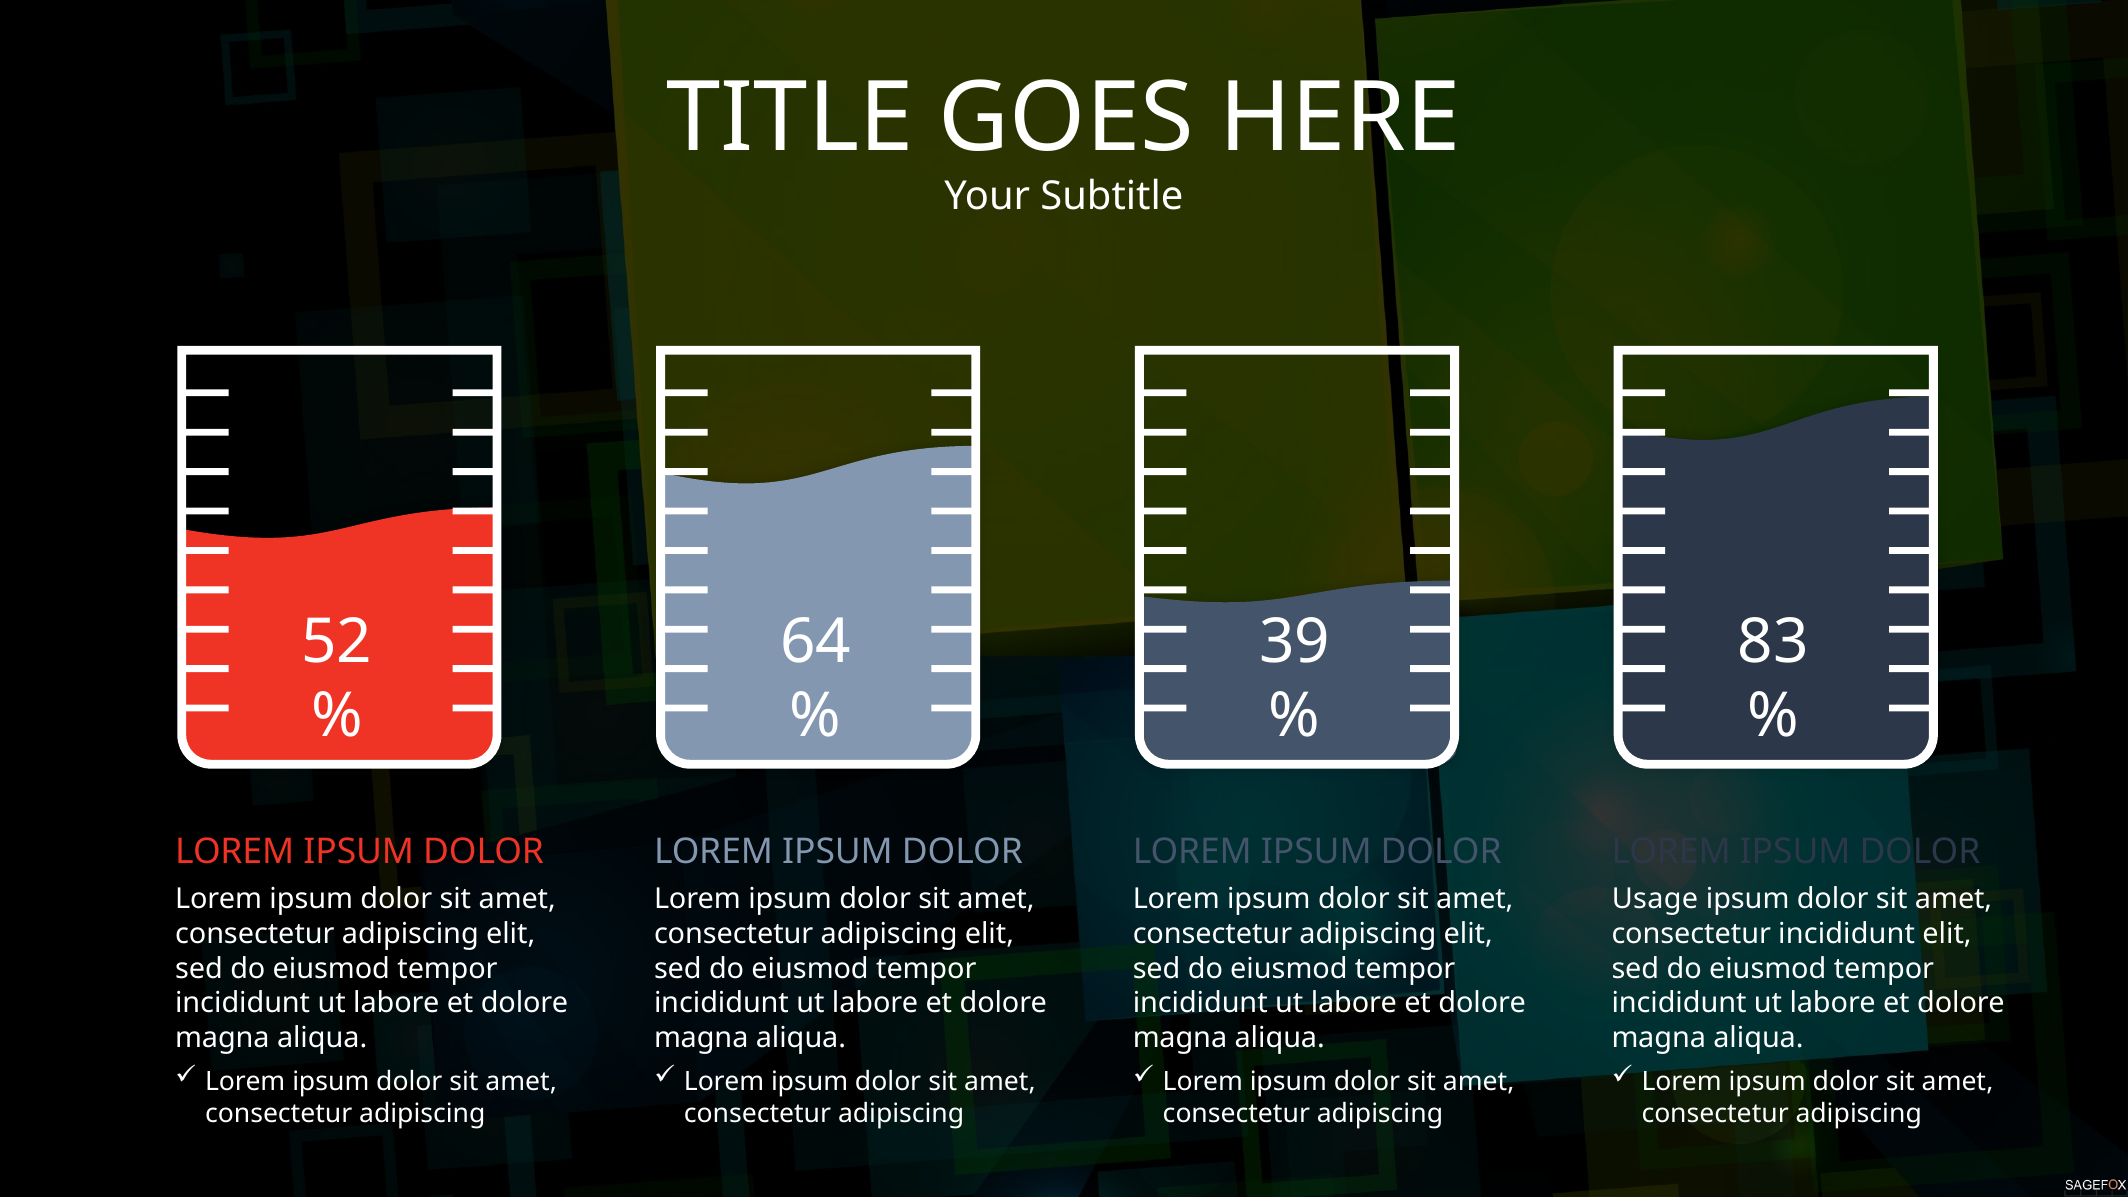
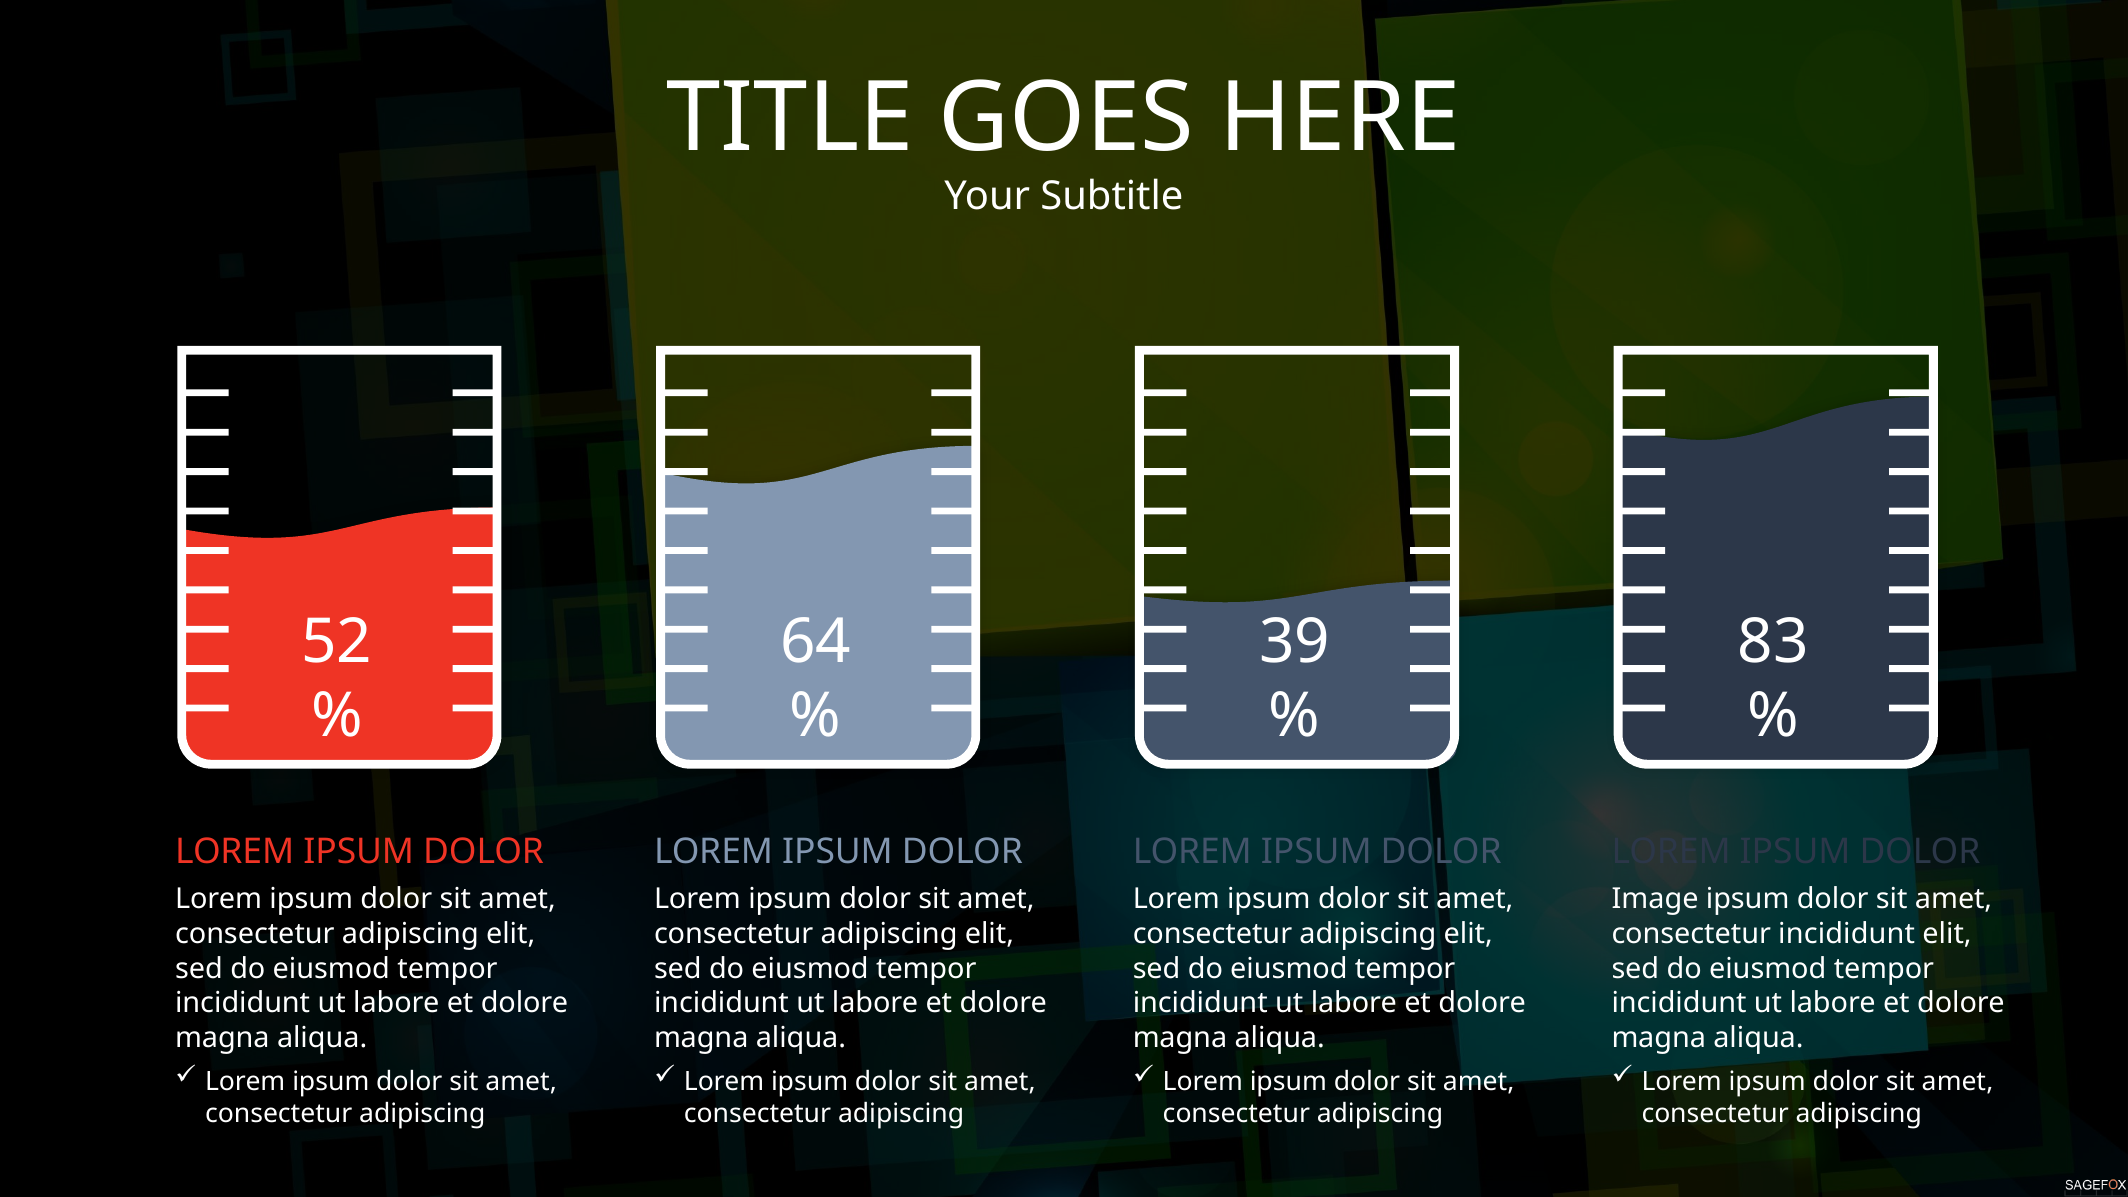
Usage: Usage -> Image
